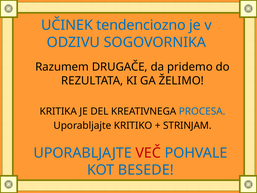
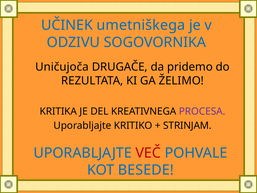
tendenciozno: tendenciozno -> umetniškega
Razumem: Razumem -> Uničujoča
PROCESA colour: blue -> purple
